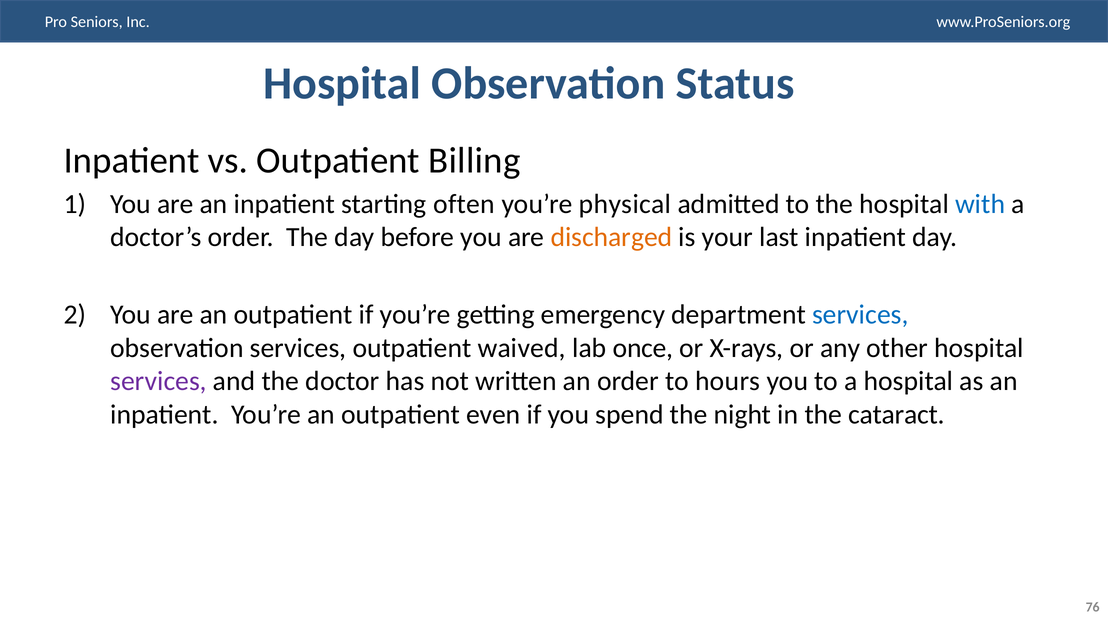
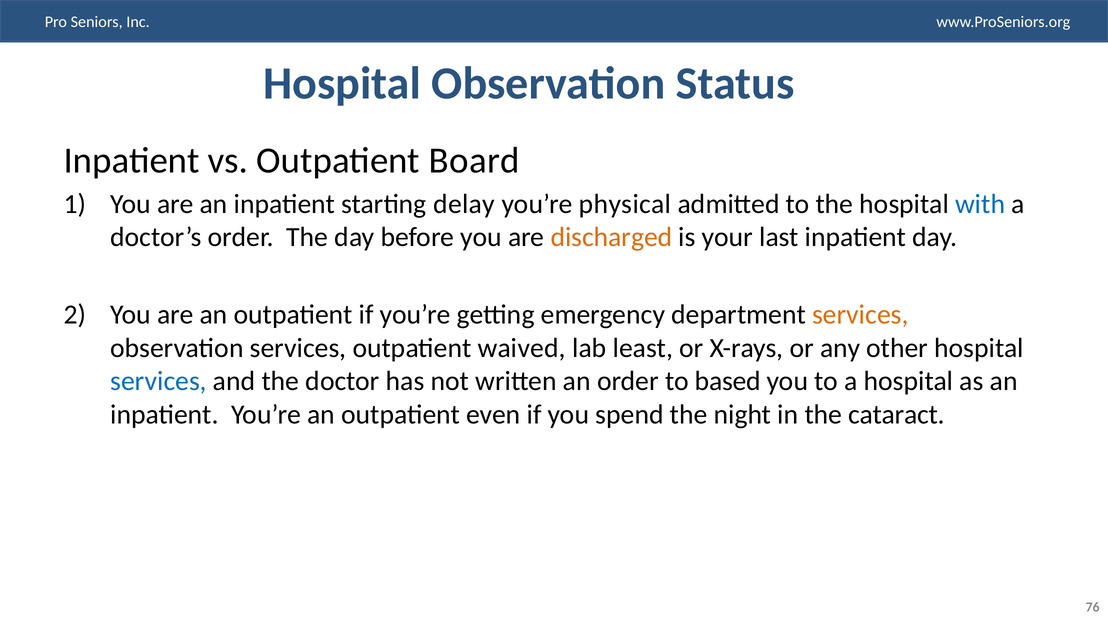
Billing: Billing -> Board
often: often -> delay
services at (860, 315) colour: blue -> orange
once: once -> least
services at (159, 381) colour: purple -> blue
hours: hours -> based
